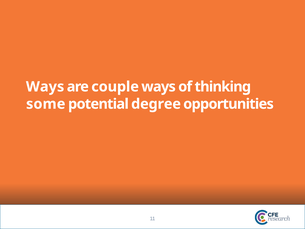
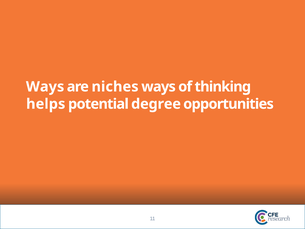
couple: couple -> niches
some: some -> helps
